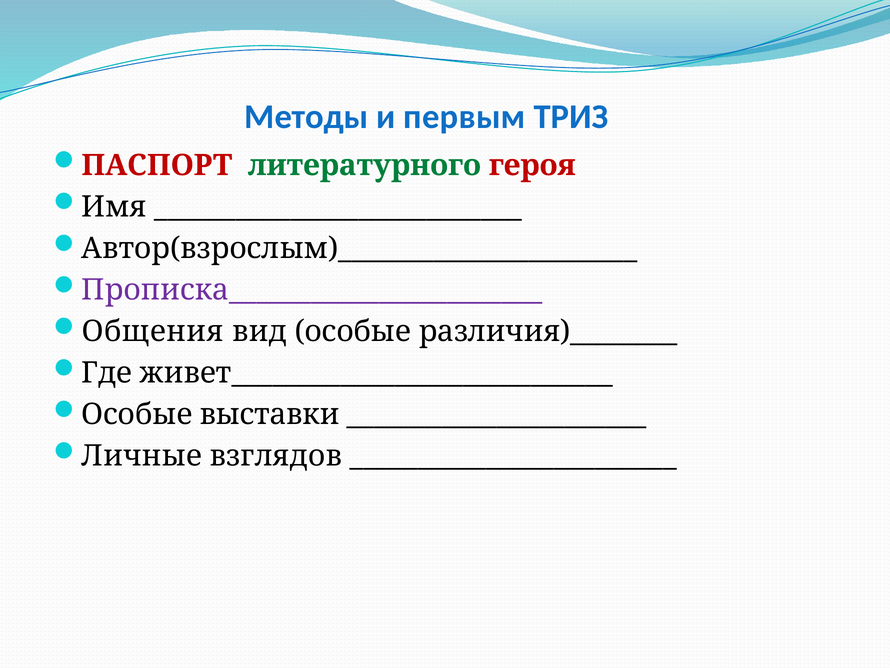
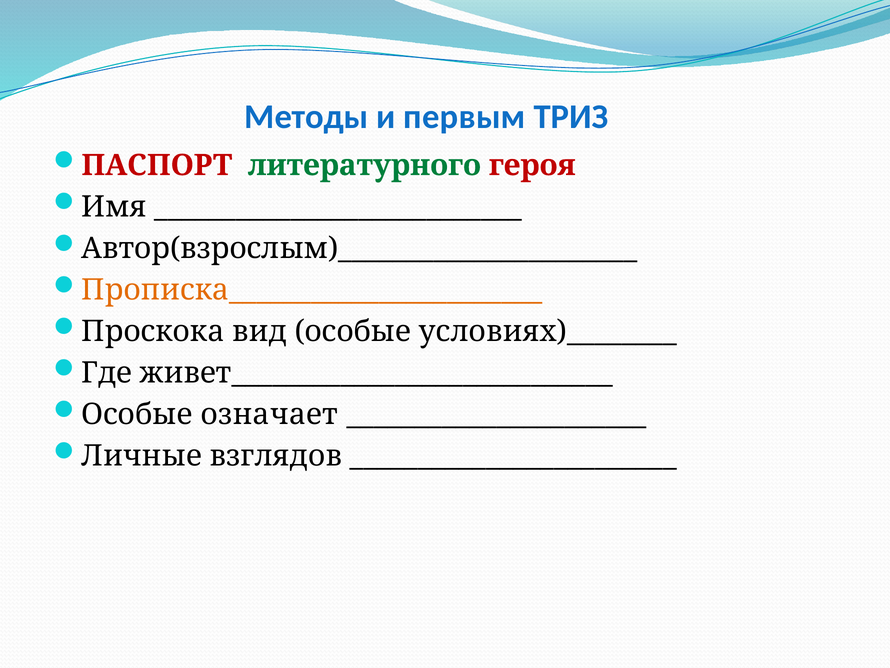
Прописка_______________________ colour: purple -> orange
Общения: Общения -> Проскока
различия)________: различия)________ -> условиях)________
выставки: выставки -> означает
